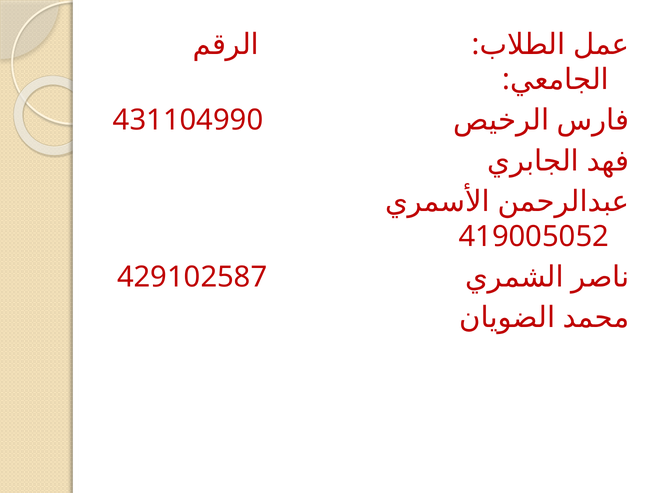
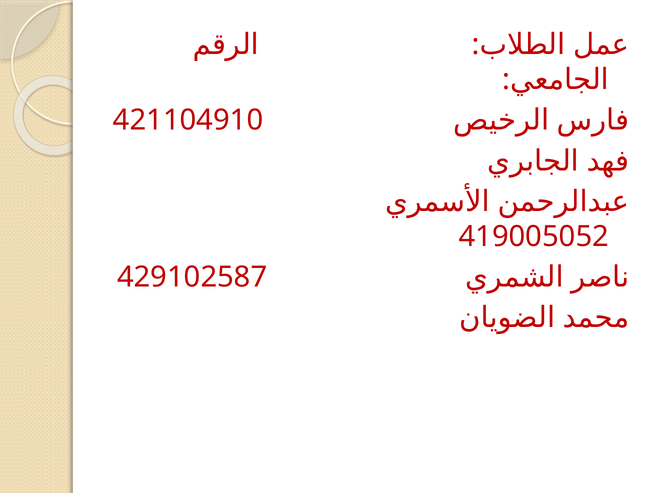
431104990: 431104990 -> 421104910
